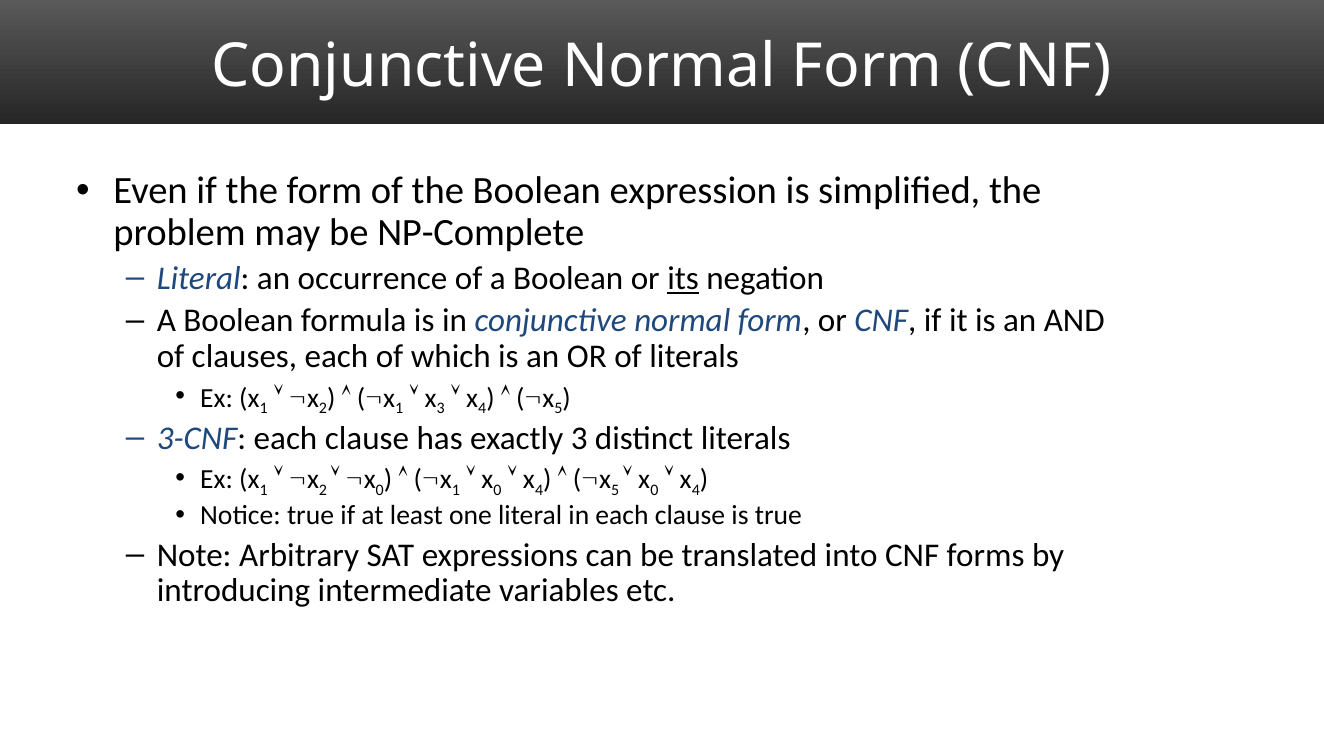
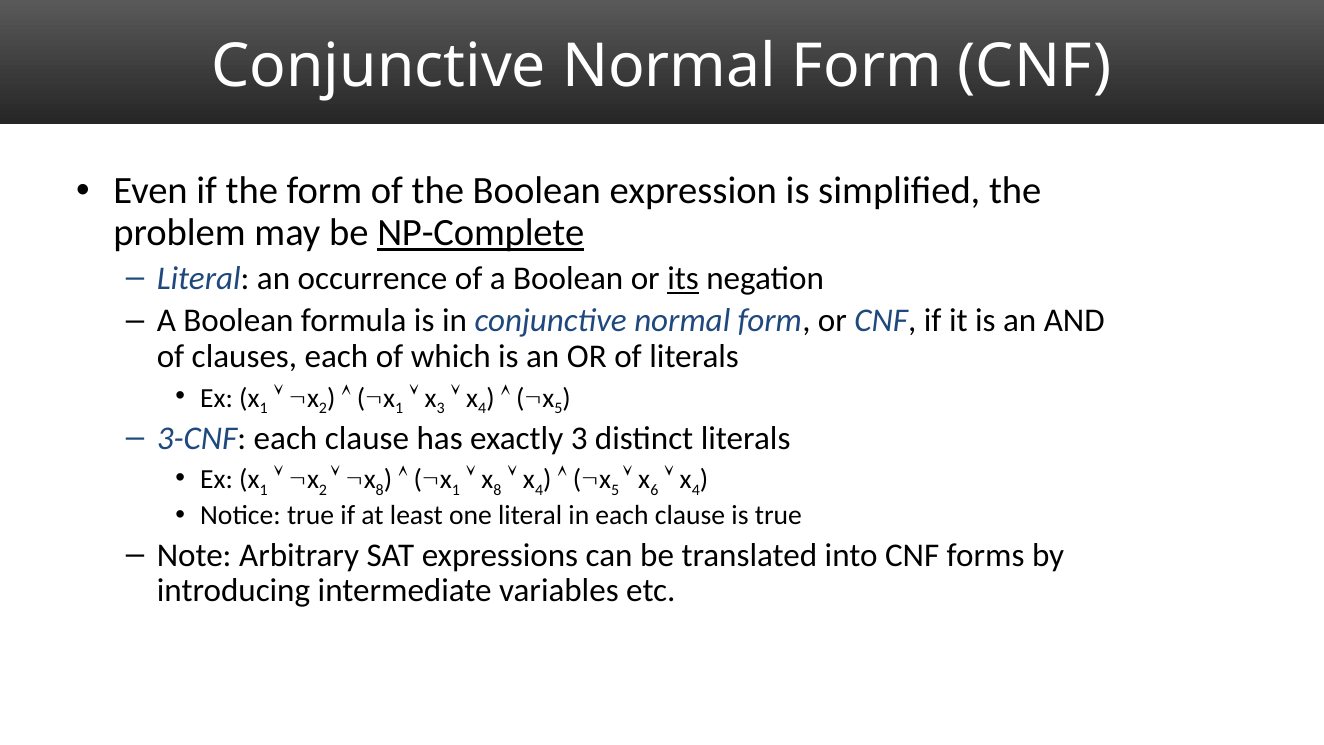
NP-Complete underline: none -> present
0 at (380, 490): 0 -> 8
0 at (497, 490): 0 -> 8
0 at (654, 490): 0 -> 6
